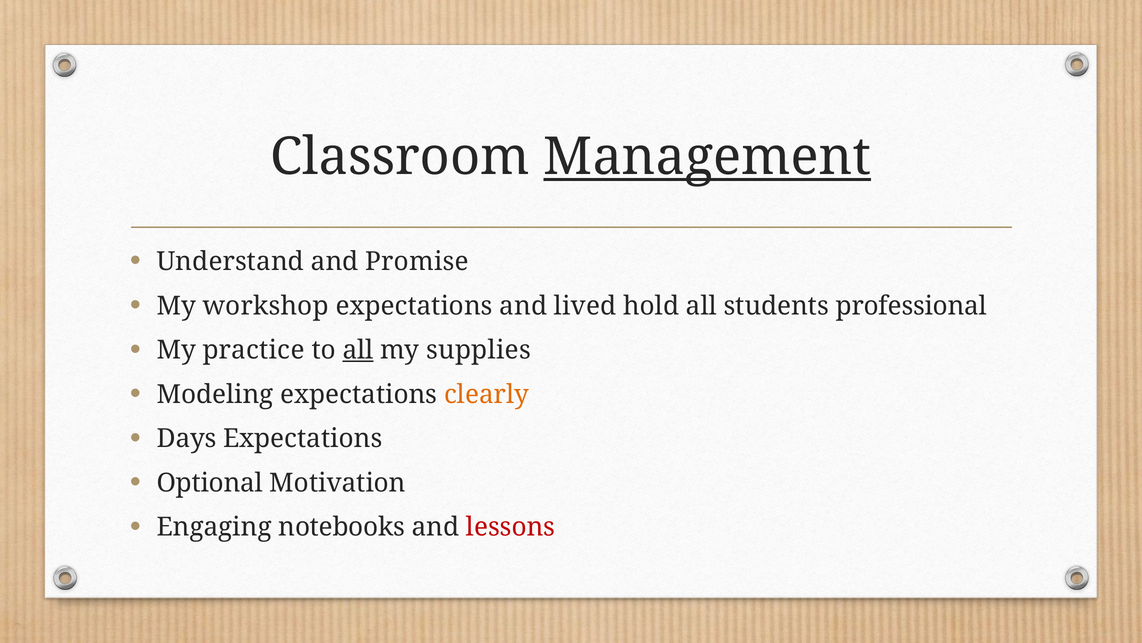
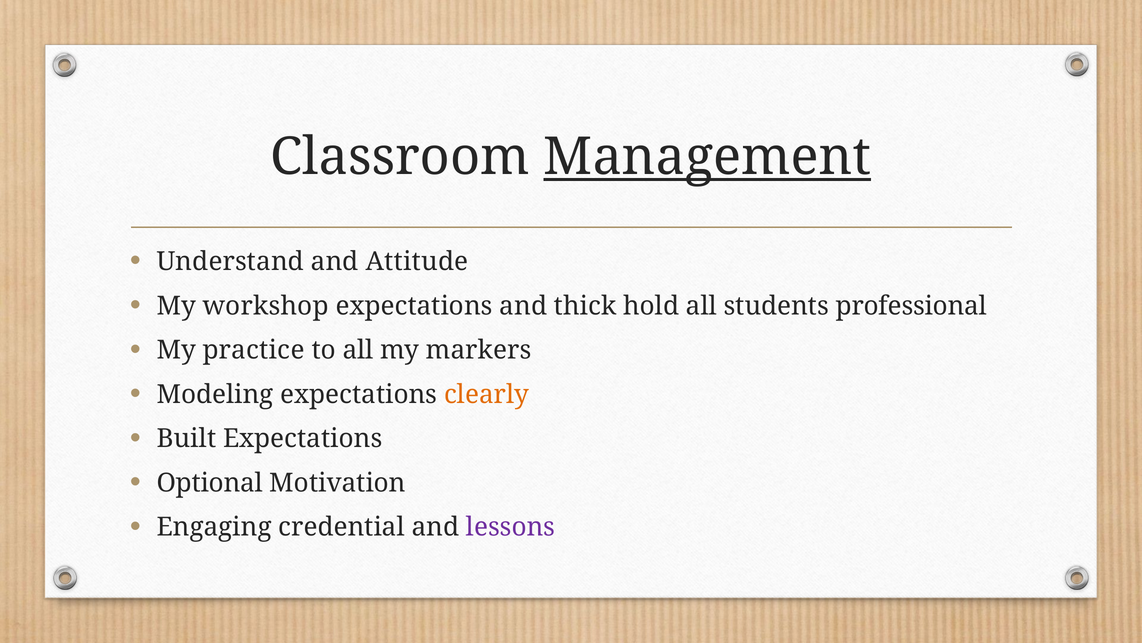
Promise: Promise -> Attitude
lived: lived -> thick
all at (358, 350) underline: present -> none
supplies: supplies -> markers
Days: Days -> Built
notebooks: notebooks -> credential
lessons colour: red -> purple
